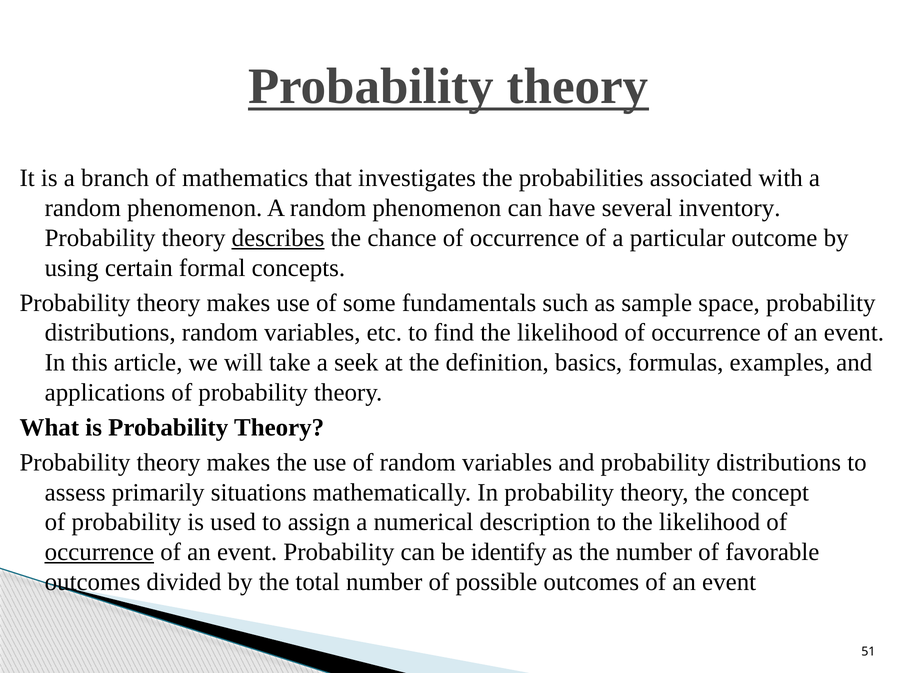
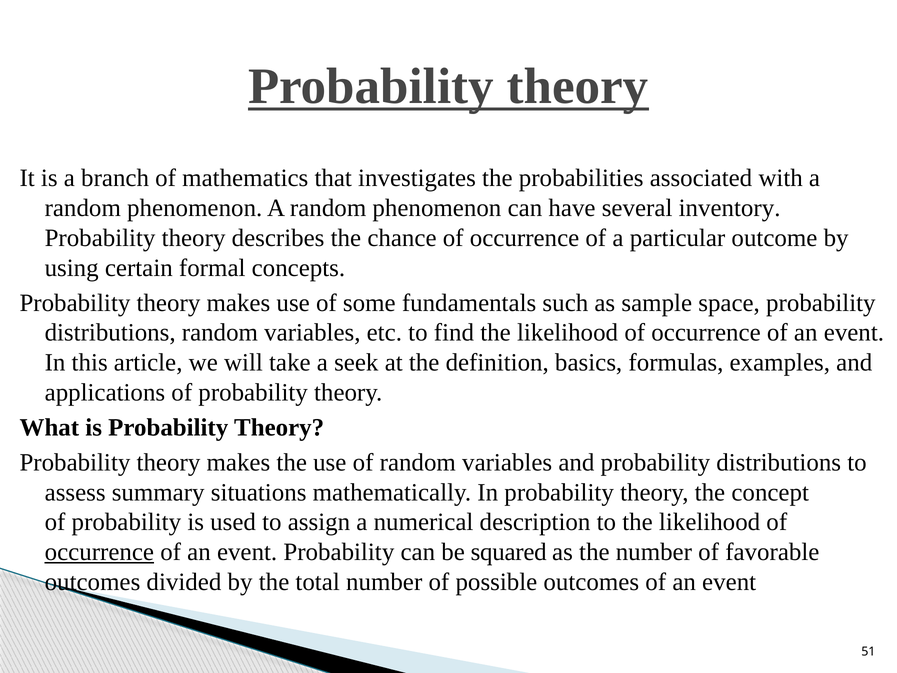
describes underline: present -> none
primarily: primarily -> summary
identify: identify -> squared
